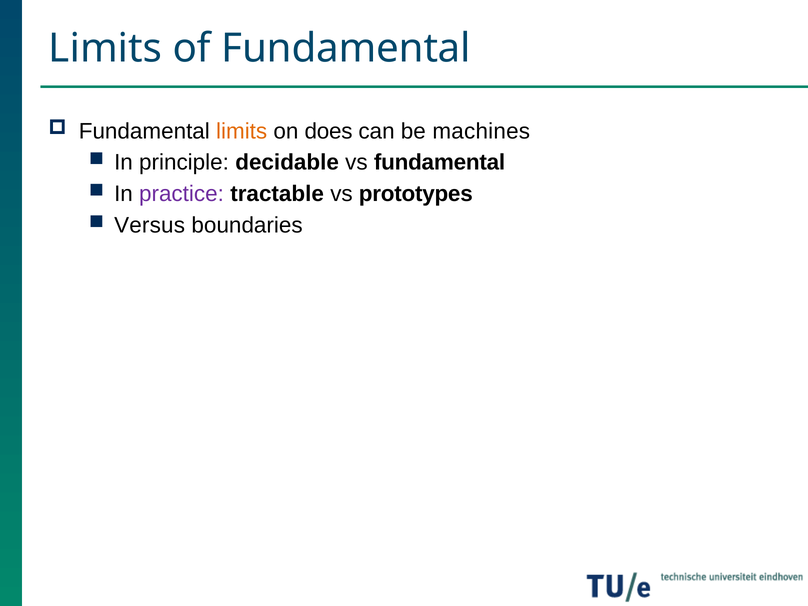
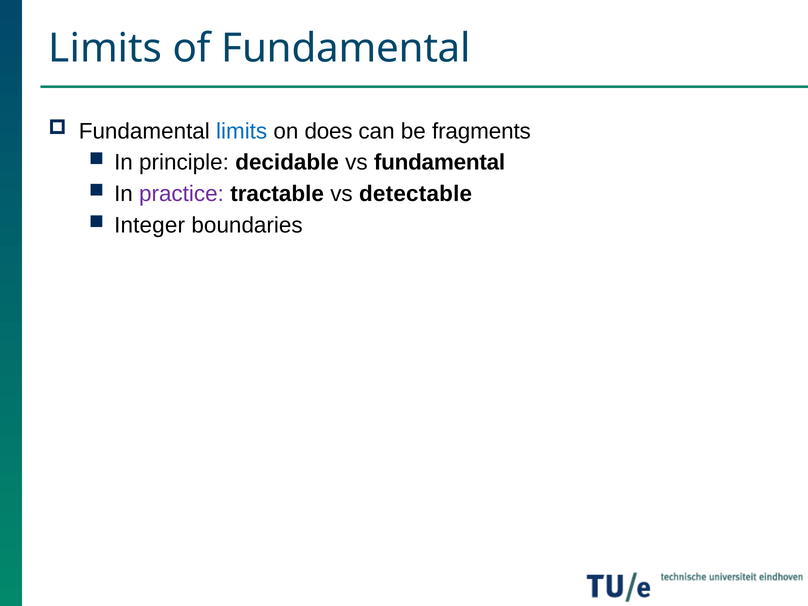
limits at (242, 131) colour: orange -> blue
machines: machines -> fragments
prototypes: prototypes -> detectable
Versus: Versus -> Integer
